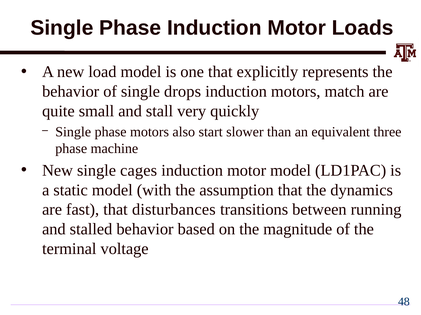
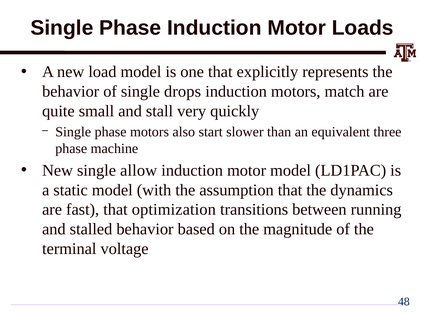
cages: cages -> allow
disturbances: disturbances -> optimization
